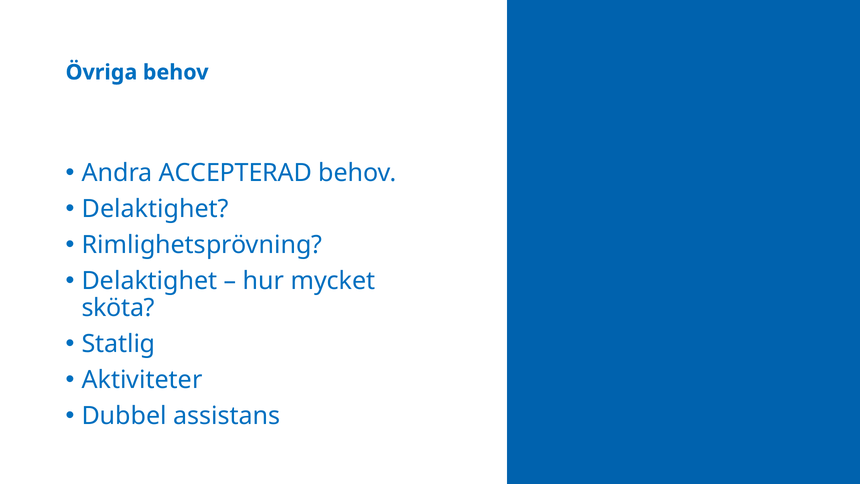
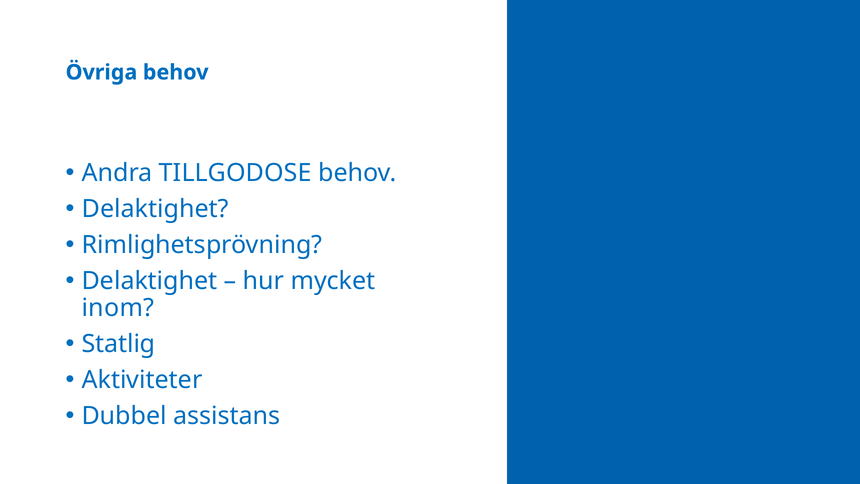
ACCEPTERAD: ACCEPTERAD -> TILLGODOSE
sköta: sköta -> inom
